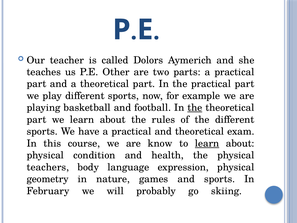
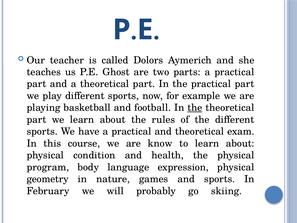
Other: Other -> Ghost
learn at (207, 143) underline: present -> none
teachers: teachers -> program
